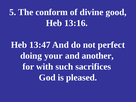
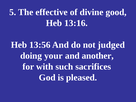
conform: conform -> effective
13:47: 13:47 -> 13:56
perfect: perfect -> judged
